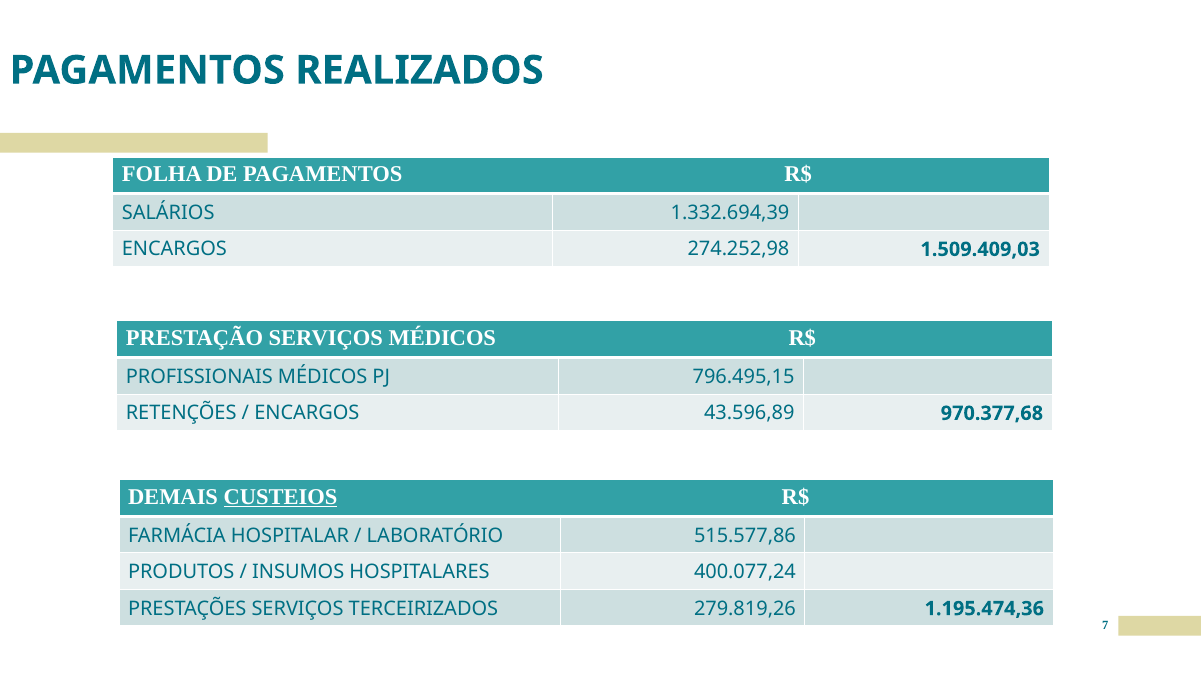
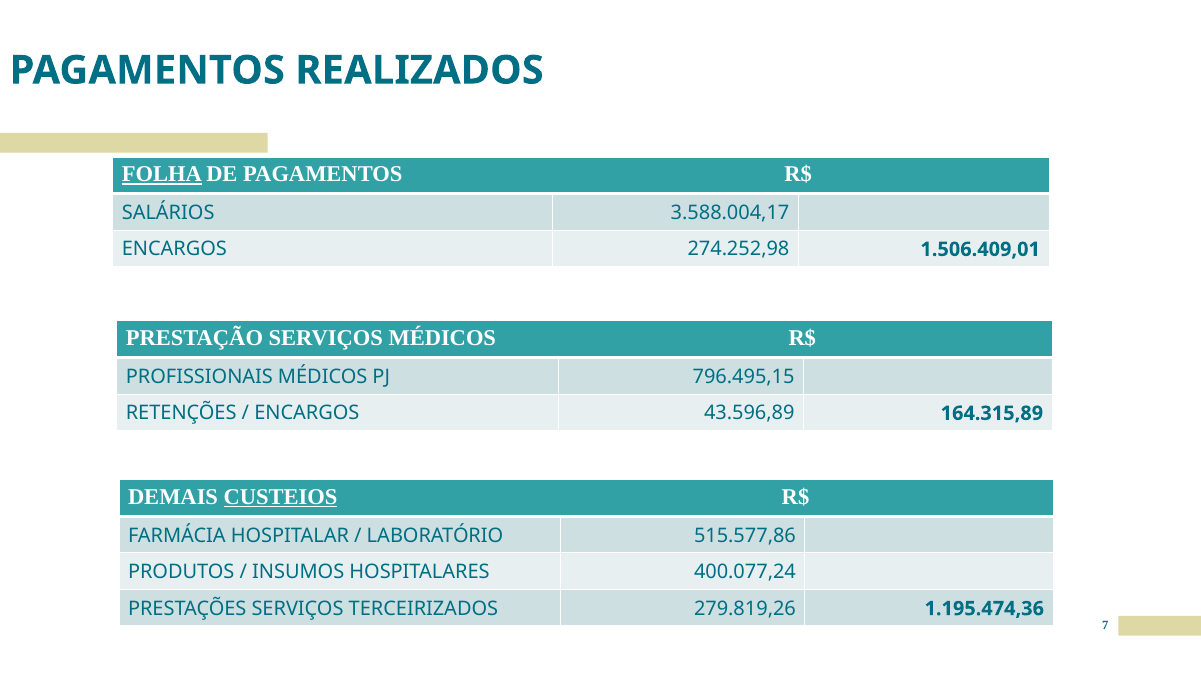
FOLHA underline: none -> present
1.332.694,39: 1.332.694,39 -> 3.588.004,17
1.509.409,03: 1.509.409,03 -> 1.506.409,01
970.377,68: 970.377,68 -> 164.315,89
